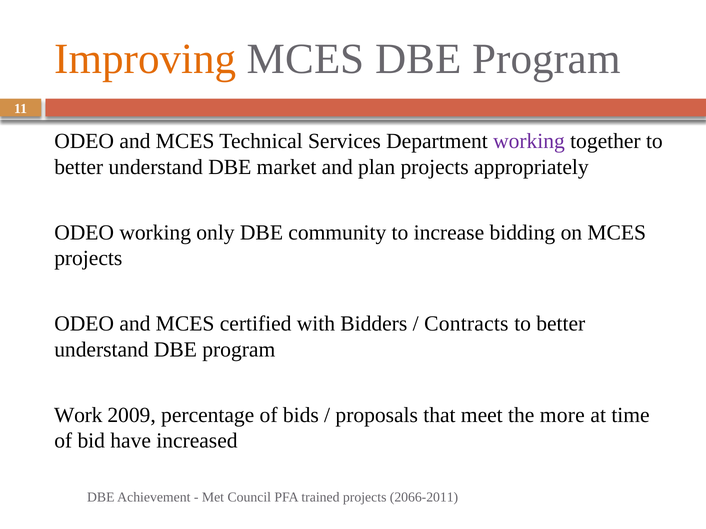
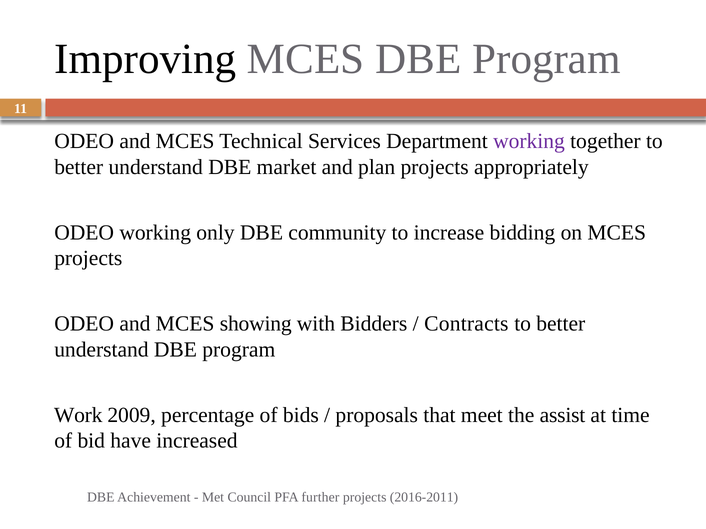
Improving colour: orange -> black
certified: certified -> showing
more: more -> assist
trained: trained -> further
2066-2011: 2066-2011 -> 2016-2011
